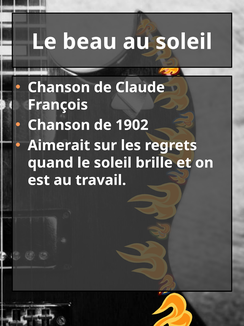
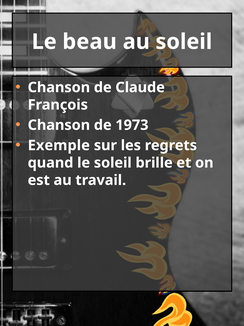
1902: 1902 -> 1973
Aimerait: Aimerait -> Exemple
